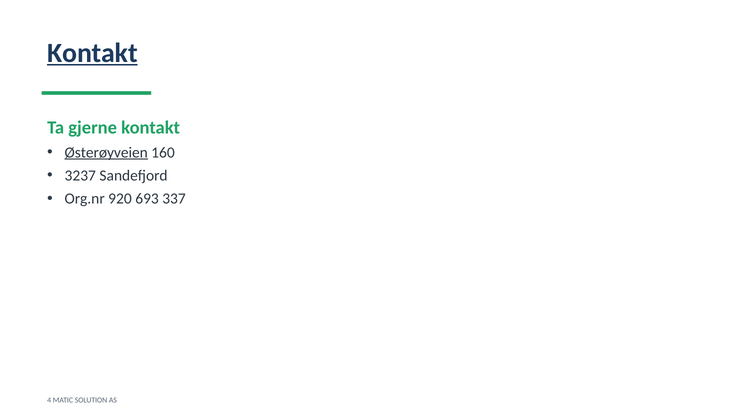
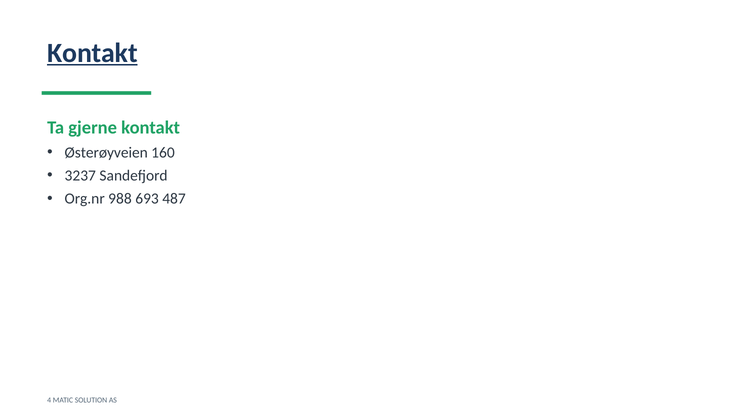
Østerøyveien underline: present -> none
920: 920 -> 988
337: 337 -> 487
